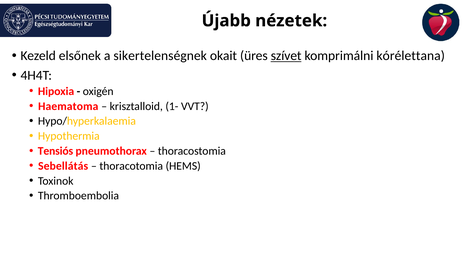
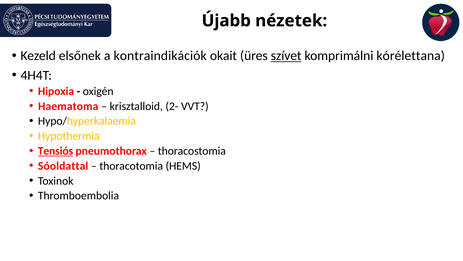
sikertelenségnek: sikertelenségnek -> kontraindikációk
1-: 1- -> 2-
Tensiós underline: none -> present
Sebellátás: Sebellátás -> Sóoldattal
